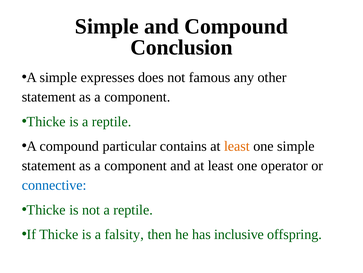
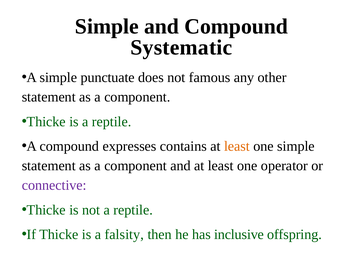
Conclusion: Conclusion -> Systematic
expresses: expresses -> punctuate
particular: particular -> expresses
connective colour: blue -> purple
